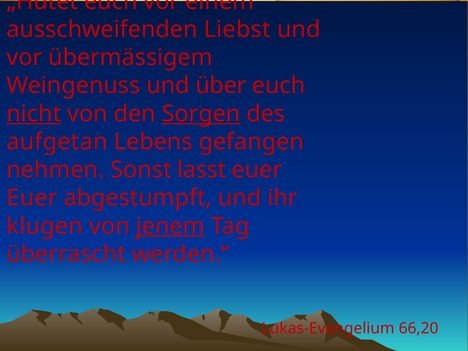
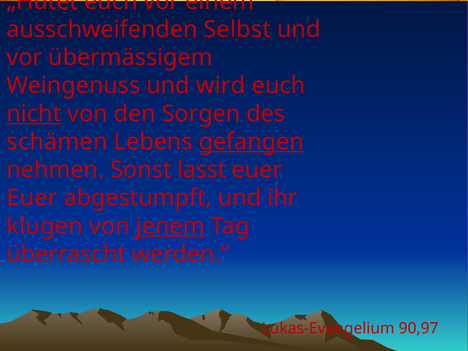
Liebst: Liebst -> Selbst
über: über -> wird
Sorgen underline: present -> none
aufgetan: aufgetan -> schämen
gefangen underline: none -> present
66,20: 66,20 -> 90,97
